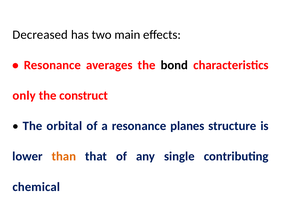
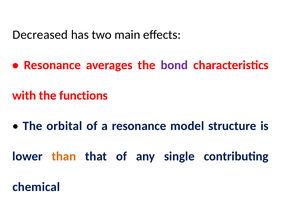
bond colour: black -> purple
only: only -> with
construct: construct -> functions
planes: planes -> model
